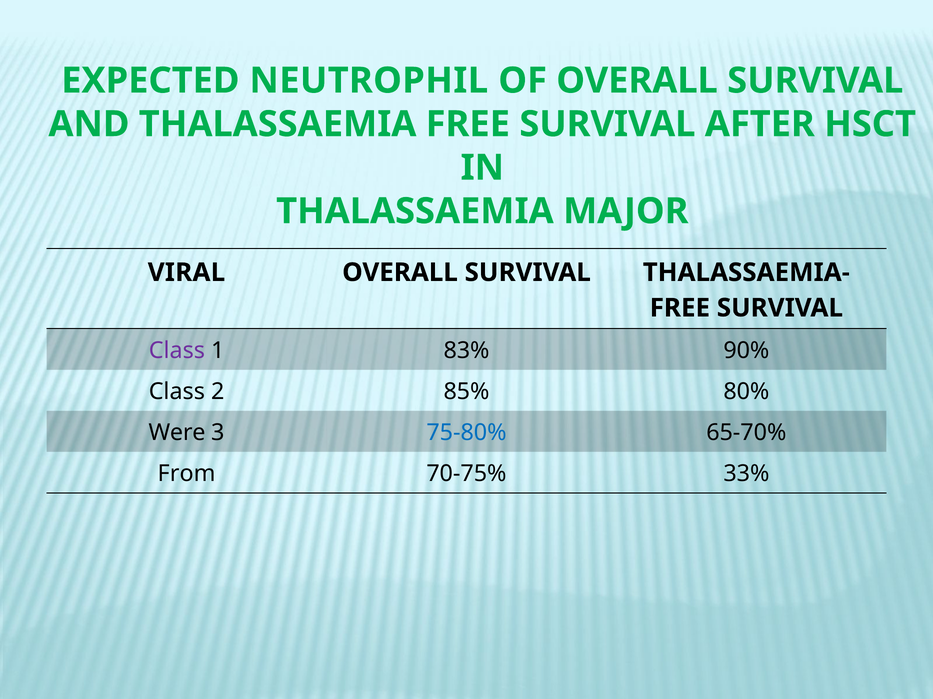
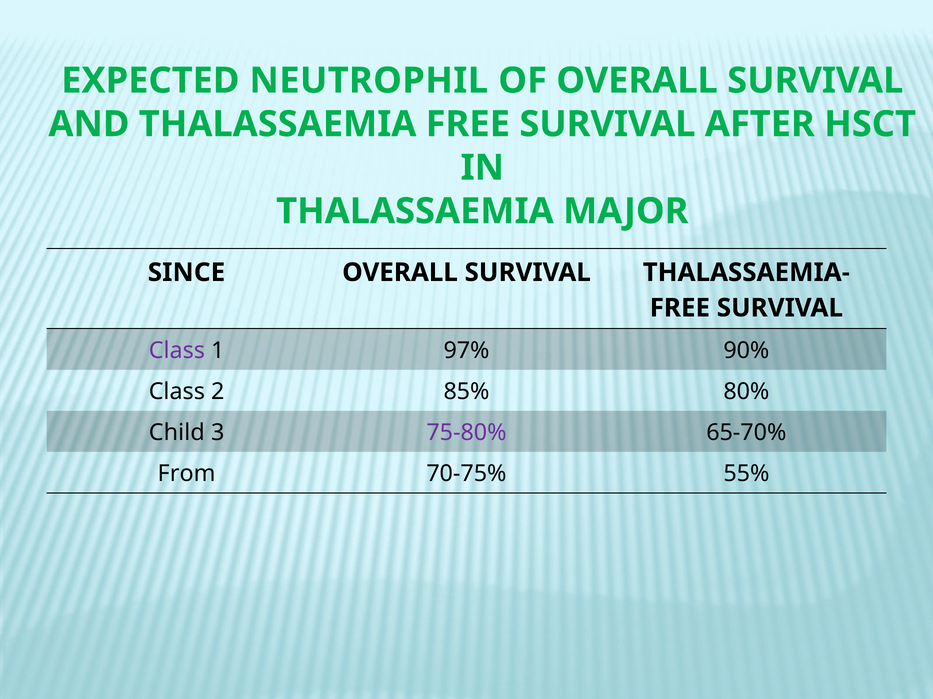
VIRAL: VIRAL -> SINCE
83%: 83% -> 97%
Were: Were -> Child
75-80% colour: blue -> purple
33%: 33% -> 55%
